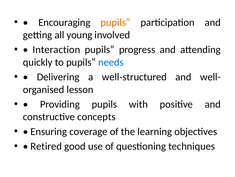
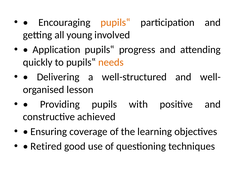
Interaction: Interaction -> Application
needs colour: blue -> orange
concepts: concepts -> achieved
